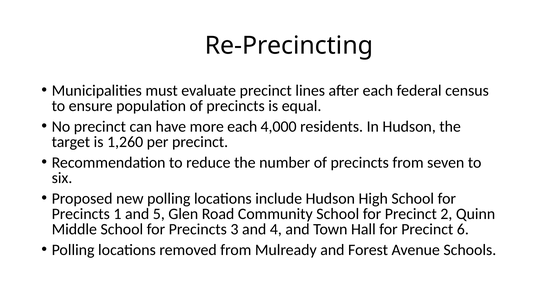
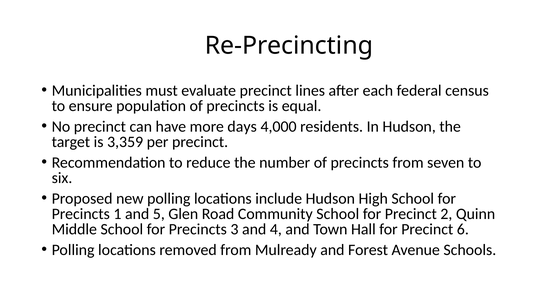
more each: each -> days
1,260: 1,260 -> 3,359
